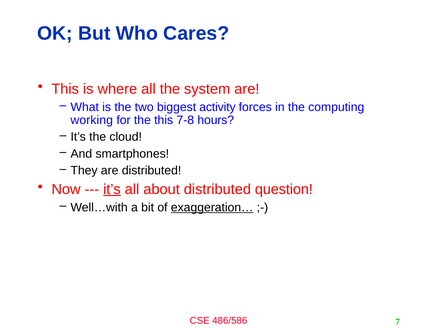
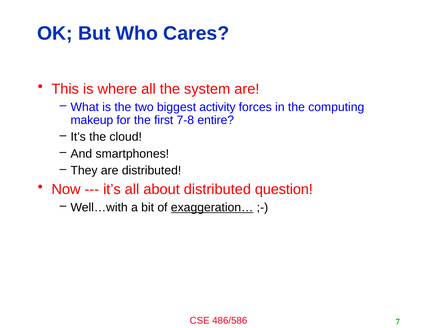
working: working -> makeup
the this: this -> first
hours: hours -> entire
it’s at (112, 189) underline: present -> none
